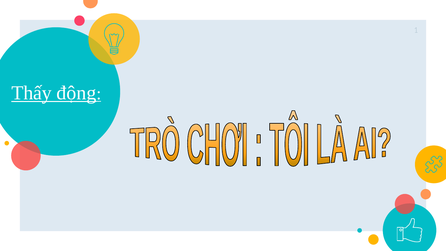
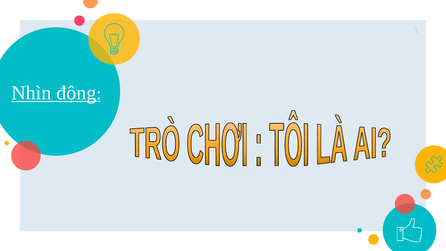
Thấy: Thấy -> Nhìn
